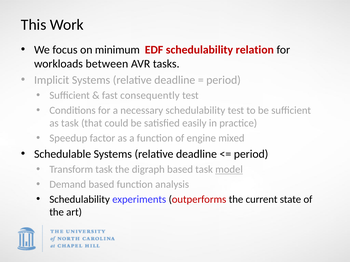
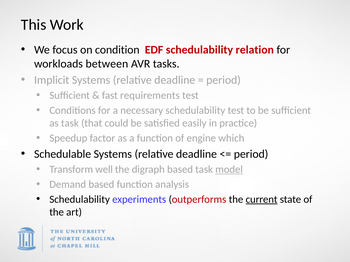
minimum: minimum -> condition
consequently: consequently -> requirements
mixed: mixed -> which
Transform task: task -> well
current underline: none -> present
